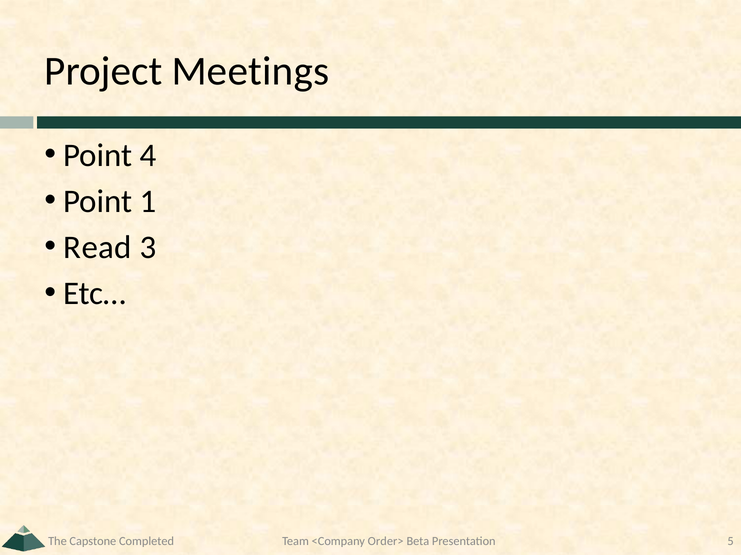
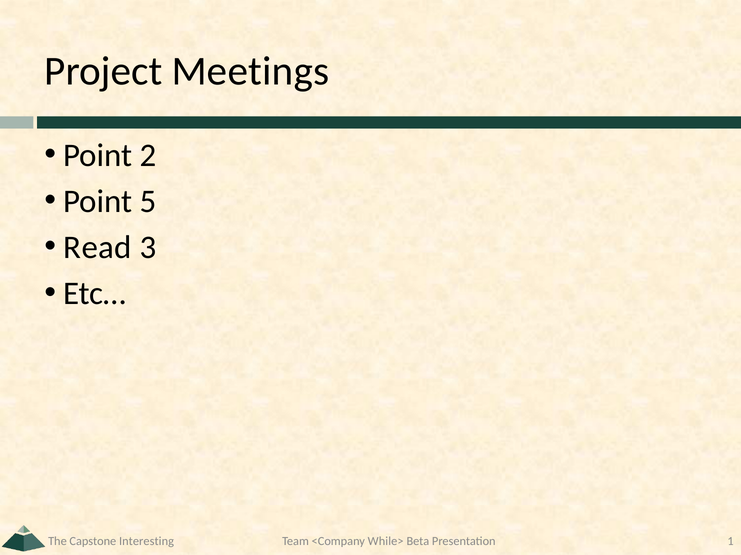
4: 4 -> 2
1: 1 -> 5
Completed: Completed -> Interesting
Order>: Order> -> While>
5: 5 -> 1
